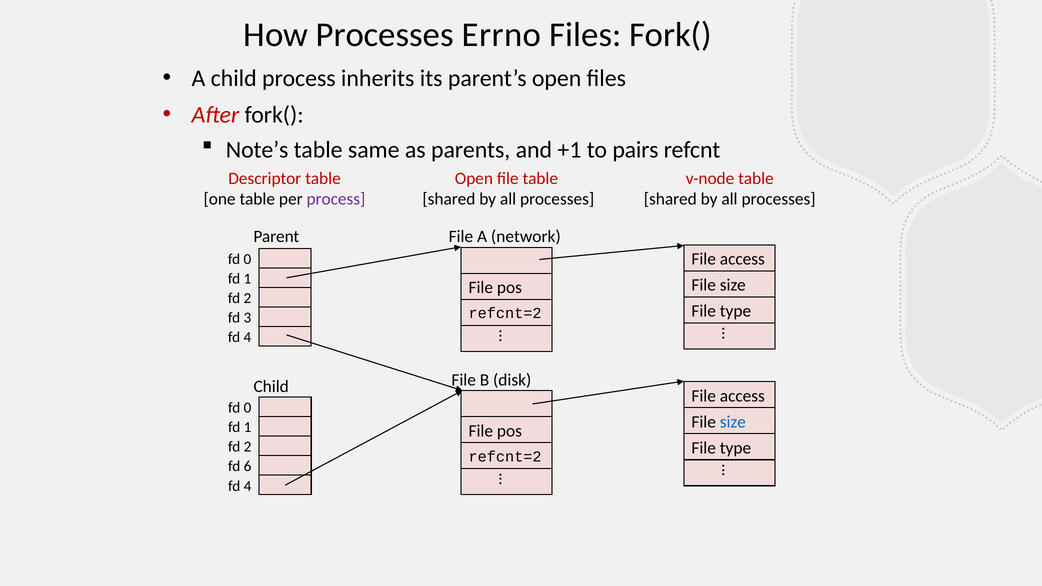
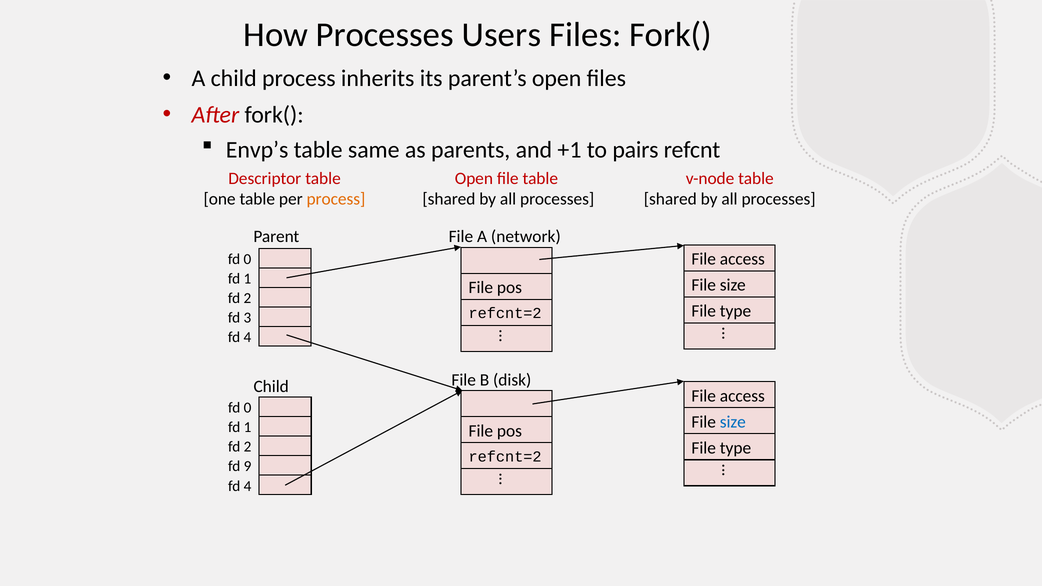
Errno: Errno -> Users
Note’s: Note’s -> Envp’s
process at (336, 199) colour: purple -> orange
6: 6 -> 9
